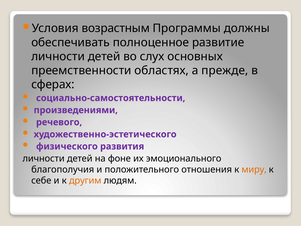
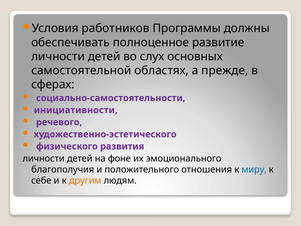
возрастным: возрастным -> работников
преемственности: преемственности -> самостоятельной
произведениями: произведениями -> инициативности
миру colour: orange -> blue
